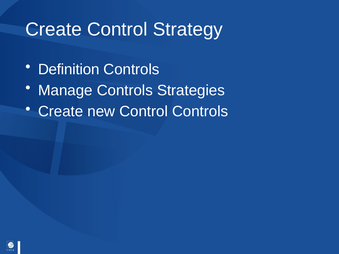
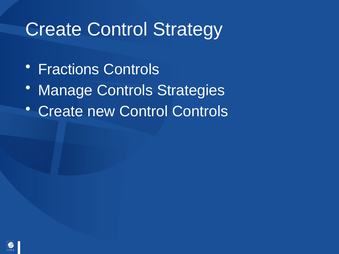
Definition: Definition -> Fractions
